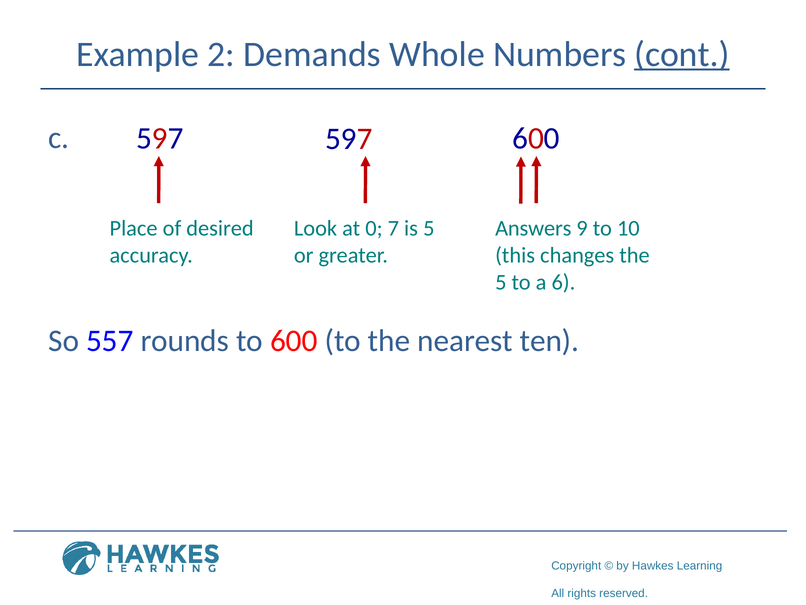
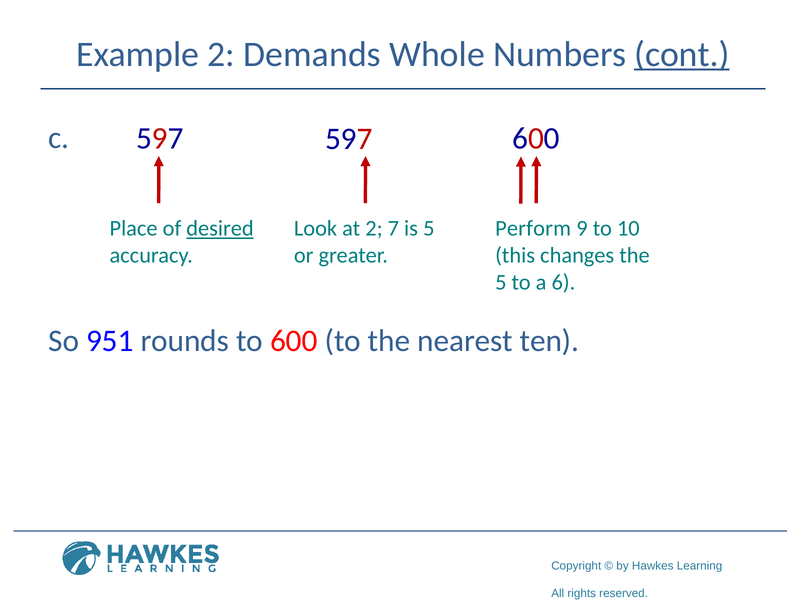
desired underline: none -> present
at 0: 0 -> 2
Answers: Answers -> Perform
557: 557 -> 951
